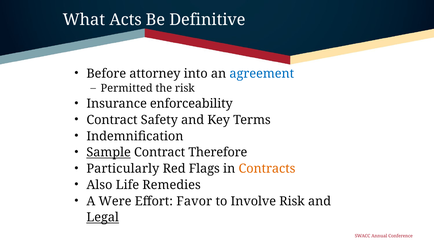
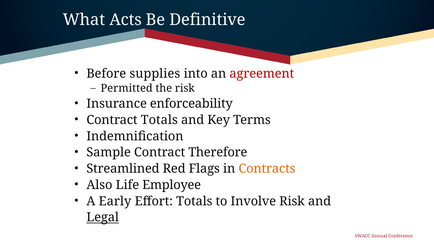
attorney: attorney -> supplies
agreement colour: blue -> red
Contract Safety: Safety -> Totals
Sample underline: present -> none
Particularly: Particularly -> Streamlined
Remedies: Remedies -> Employee
Were: Were -> Early
Effort Favor: Favor -> Totals
